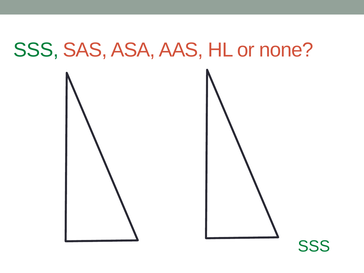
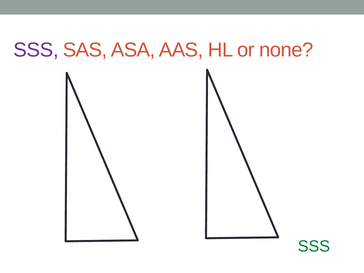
SSS at (36, 50) colour: green -> purple
